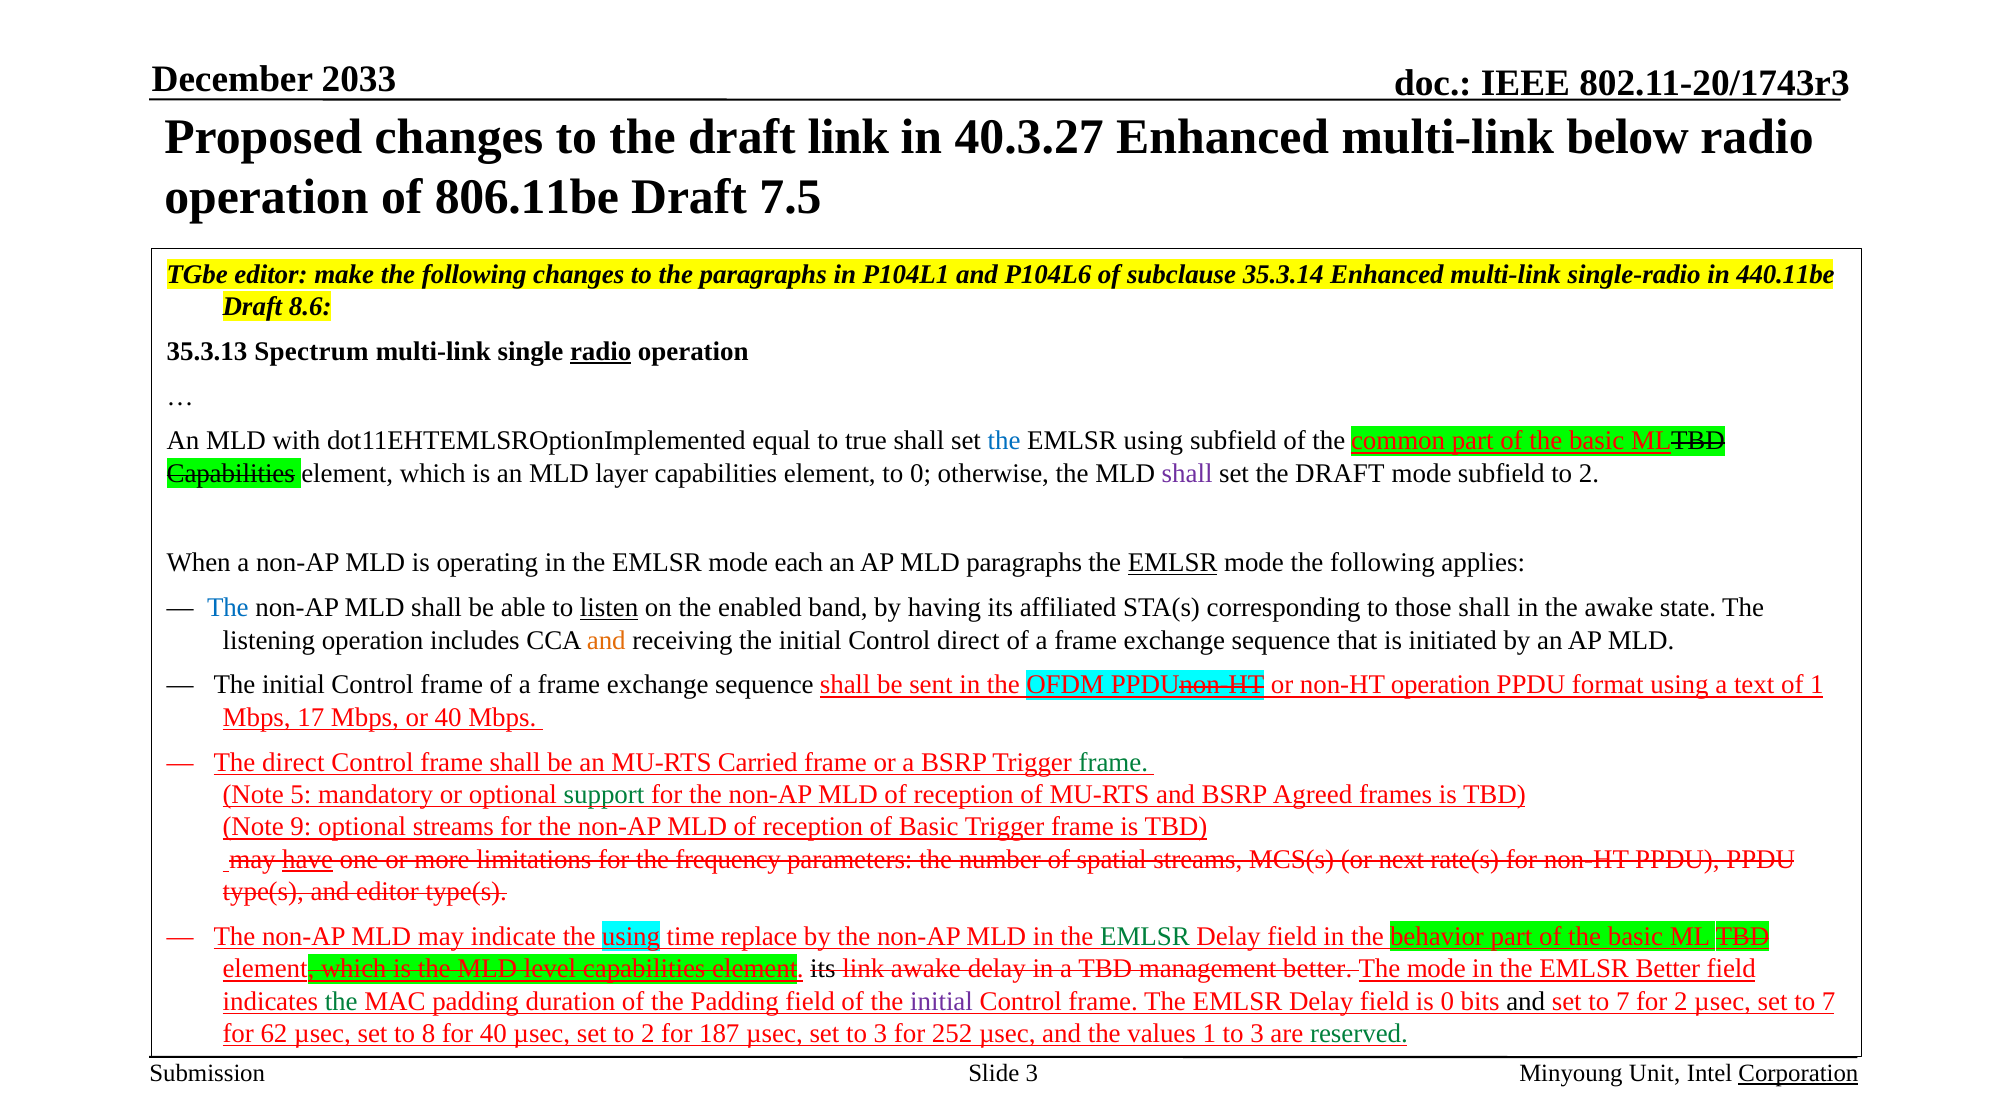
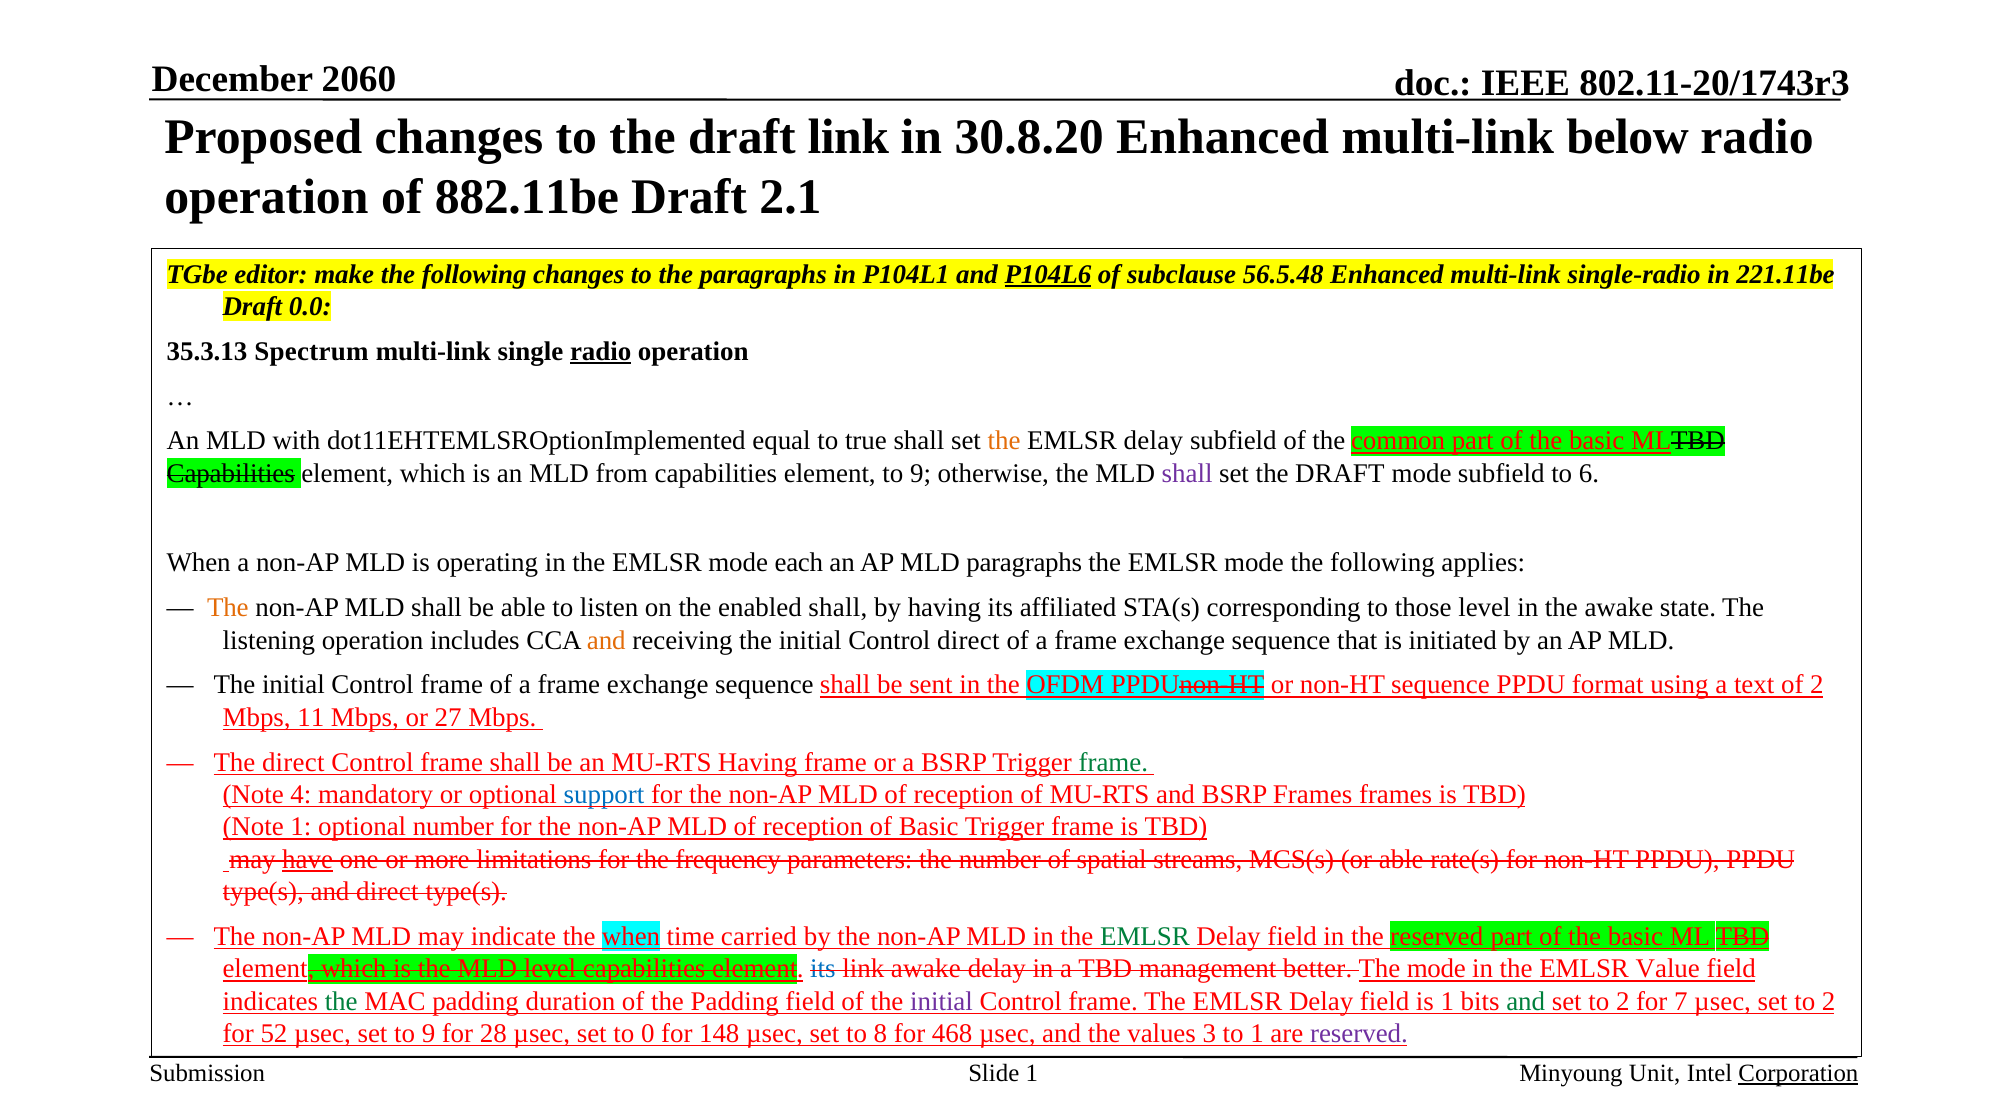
2033: 2033 -> 2060
40.3.27: 40.3.27 -> 30.8.20
806.11be: 806.11be -> 882.11be
7.5: 7.5 -> 2.1
P104L6 underline: none -> present
35.3.14: 35.3.14 -> 56.5.48
440.11be: 440.11be -> 221.11be
8.6: 8.6 -> 0.0
the at (1004, 441) colour: blue -> orange
using at (1153, 441): using -> delay
layer: layer -> from
element to 0: 0 -> 9
subfield to 2: 2 -> 6
EMLSR at (1173, 563) underline: present -> none
The at (228, 608) colour: blue -> orange
listen underline: present -> none
enabled band: band -> shall
those shall: shall -> level
non-HT operation: operation -> sequence
of 1: 1 -> 2
17: 17 -> 11
or 40: 40 -> 27
MU-RTS Carried: Carried -> Having
5: 5 -> 4
support colour: green -> blue
BSRP Agreed: Agreed -> Frames
Note 9: 9 -> 1
optional streams: streams -> number
or next: next -> able
and editor: editor -> direct
the using: using -> when
replace: replace -> carried
the behavior: behavior -> reserved
its at (823, 969) colour: black -> blue
EMLSR Better: Better -> Value
is 0: 0 -> 1
and at (1526, 1002) colour: black -> green
7 at (1623, 1002): 7 -> 2
for 2: 2 -> 7
µsec set to 7: 7 -> 2
62: 62 -> 52
set to 8: 8 -> 9
for 40: 40 -> 28
set to 2: 2 -> 0
187: 187 -> 148
set to 3: 3 -> 8
252: 252 -> 468
values 1: 1 -> 3
3 at (1257, 1034): 3 -> 1
reserved at (1359, 1034) colour: green -> purple
Slide 3: 3 -> 1
